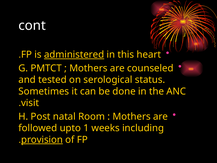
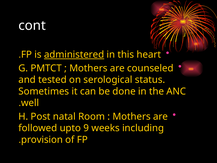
visit: visit -> well
1: 1 -> 9
provision underline: present -> none
